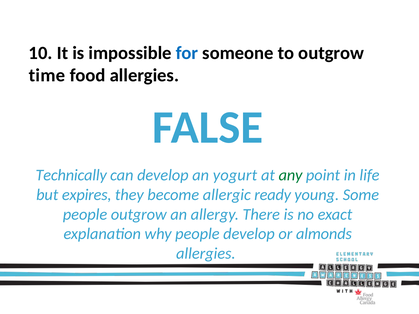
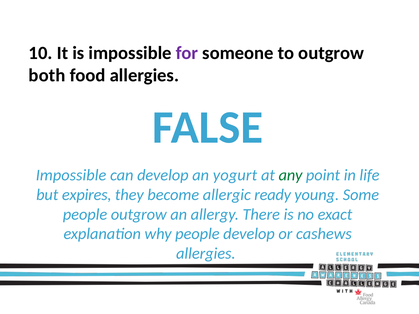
for colour: blue -> purple
time: time -> both
Technically at (71, 175): Technically -> Impossible
almonds: almonds -> cashews
